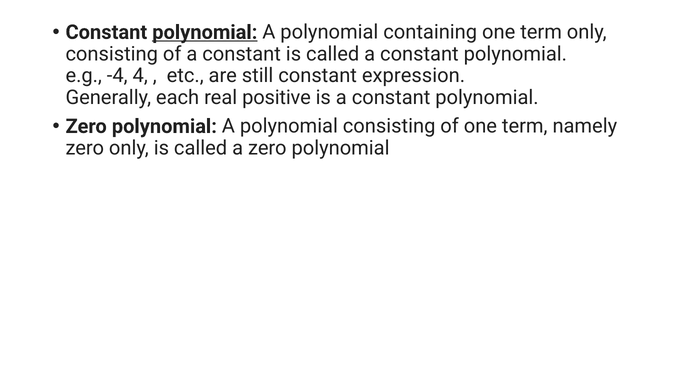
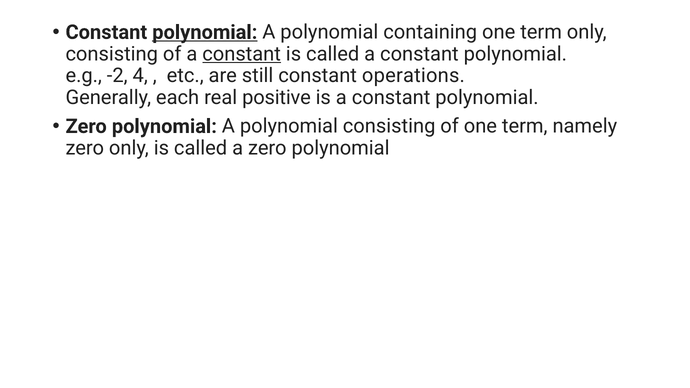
constant at (242, 54) underline: none -> present
-4: -4 -> -2
expression: expression -> operations
